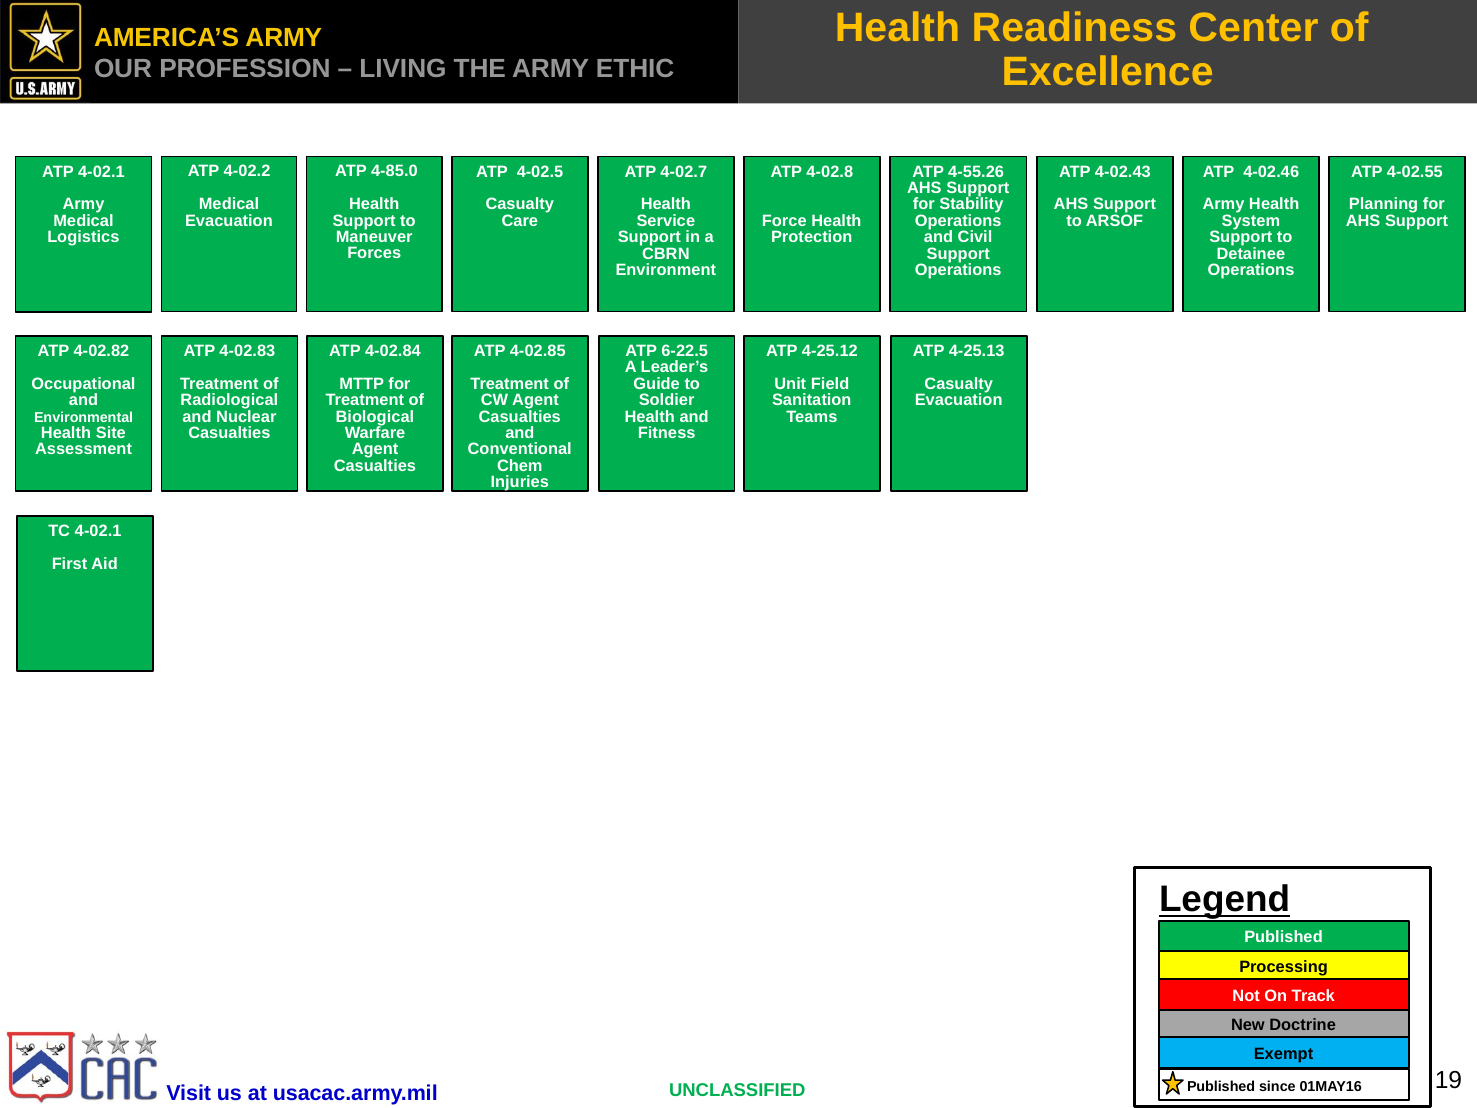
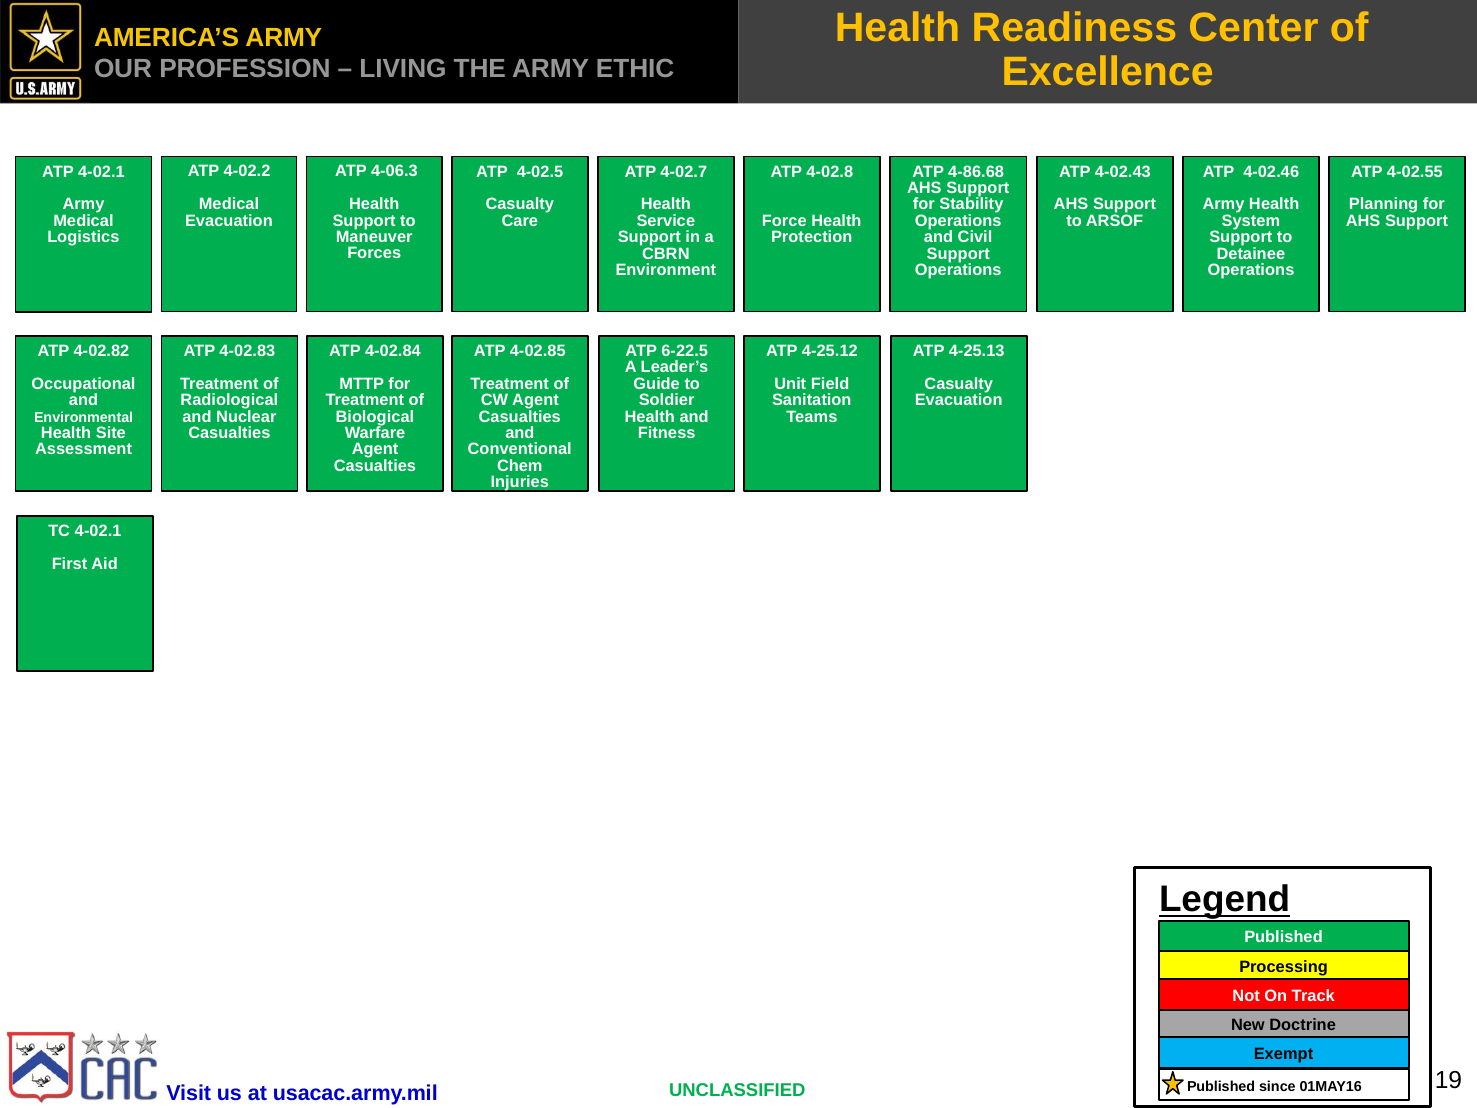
4-85.0: 4-85.0 -> 4-06.3
4-55.26: 4-55.26 -> 4-86.68
